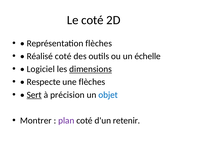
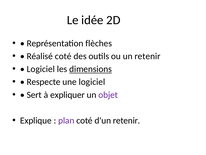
Le coté: coté -> idée
un échelle: échelle -> retenir
une flèches: flèches -> logiciel
Sert underline: present -> none
précision: précision -> expliquer
objet colour: blue -> purple
Montrer: Montrer -> Explique
